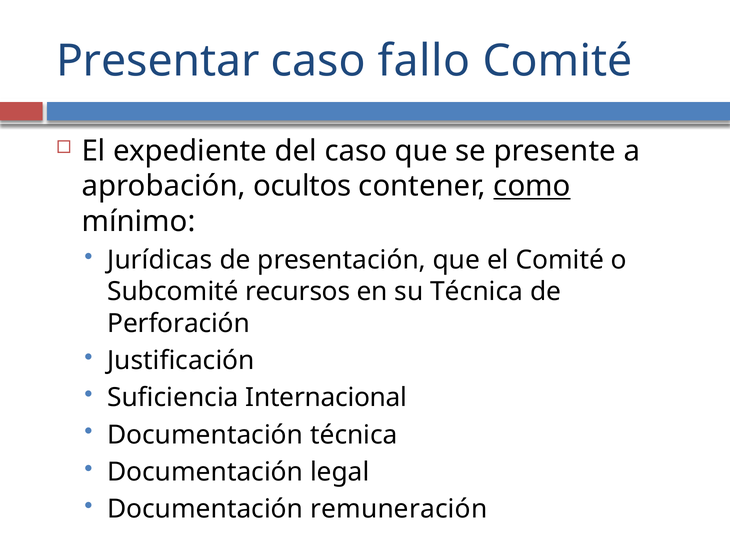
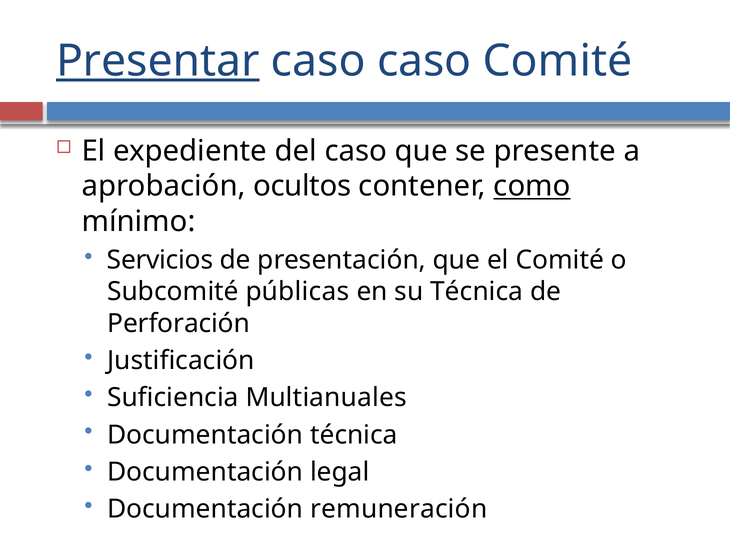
Presentar underline: none -> present
caso fallo: fallo -> caso
Jurídicas: Jurídicas -> Servicios
recursos: recursos -> públicas
Internacional: Internacional -> Multianuales
